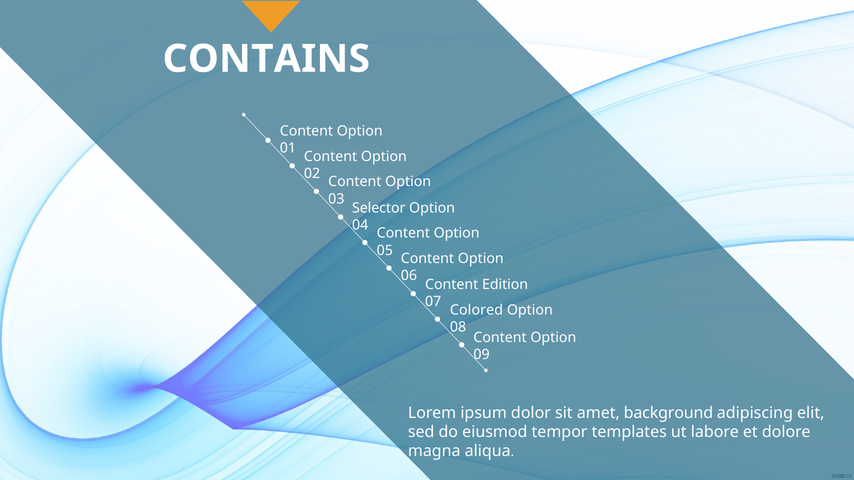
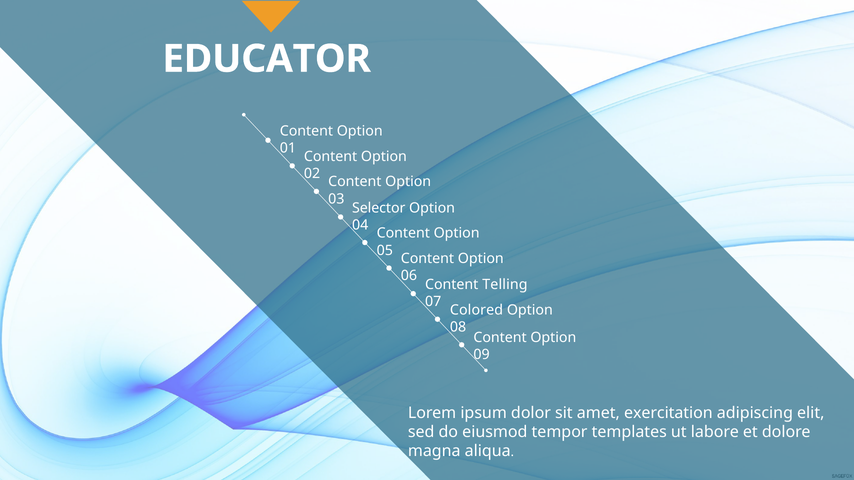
CONTAINS: CONTAINS -> EDUCATOR
Edition: Edition -> Telling
background: background -> exercitation
